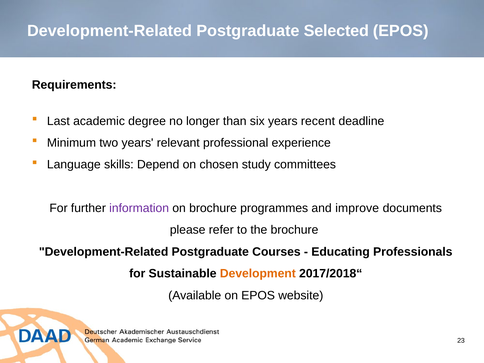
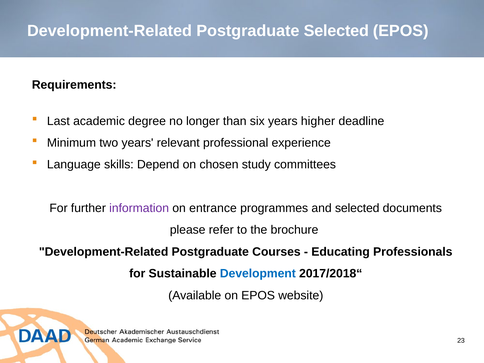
recent: recent -> higher
on brochure: brochure -> entrance
and improve: improve -> selected
Development colour: orange -> blue
